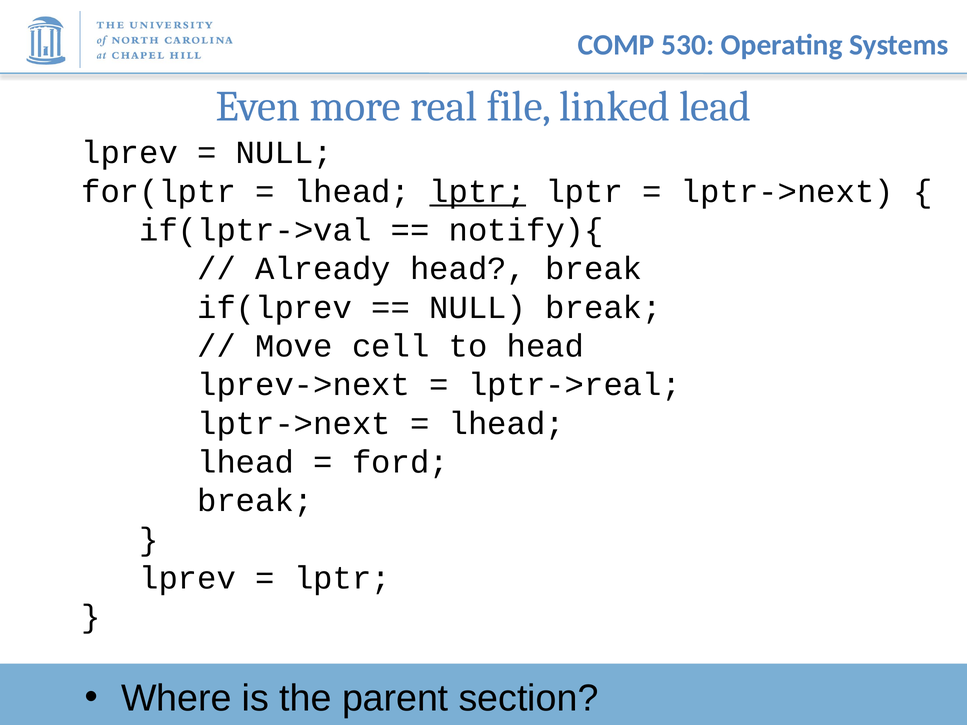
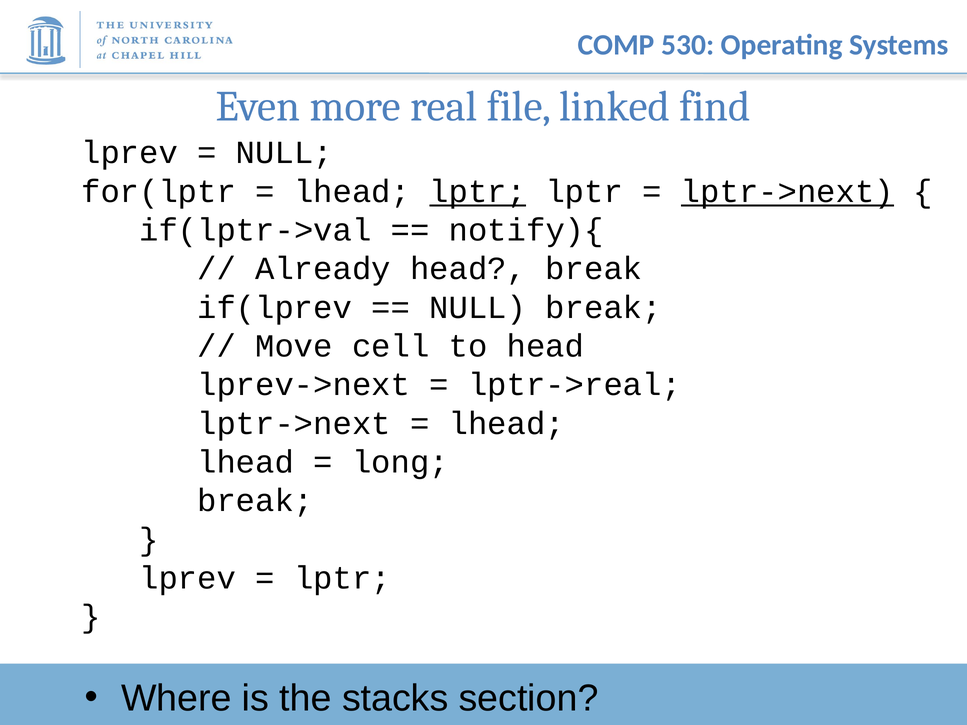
lead: lead -> find
lptr->next at (787, 192) underline: none -> present
ford: ford -> long
parent: parent -> stacks
